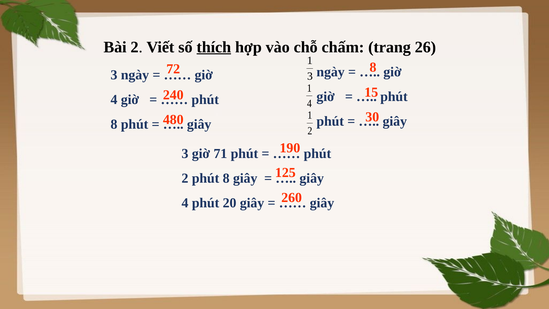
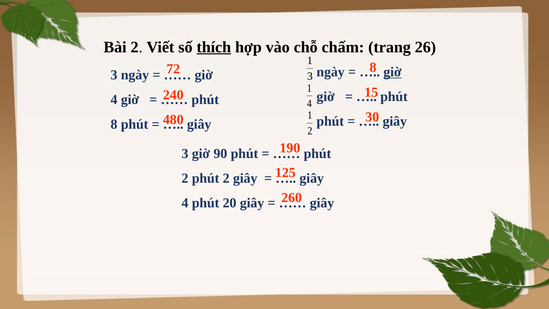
giờ at (393, 72) underline: none -> present
71: 71 -> 90
2 phút 8: 8 -> 2
